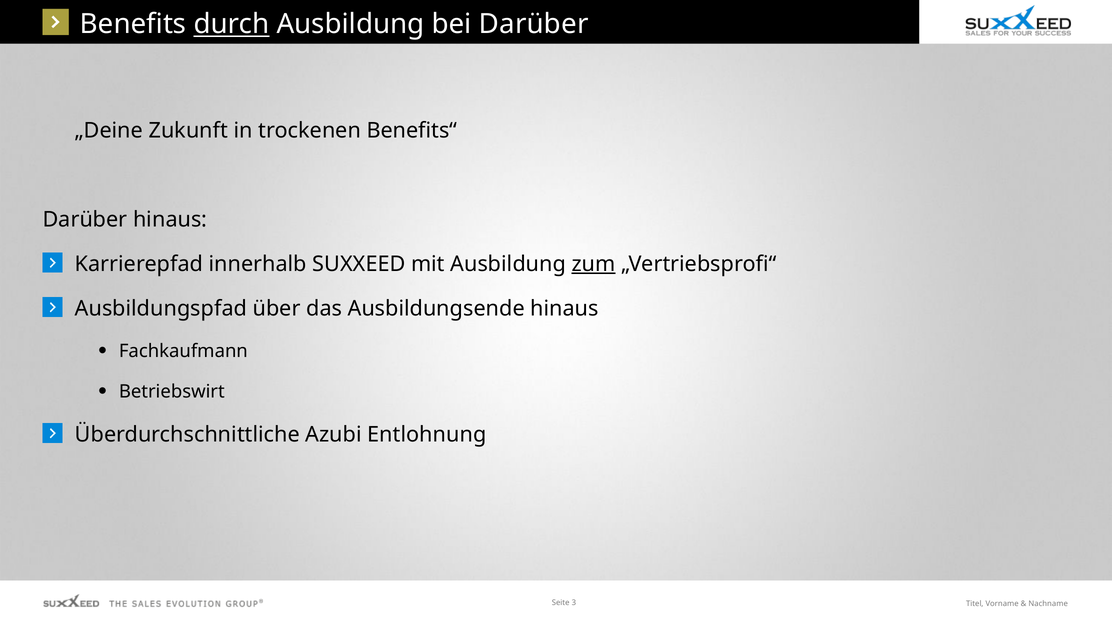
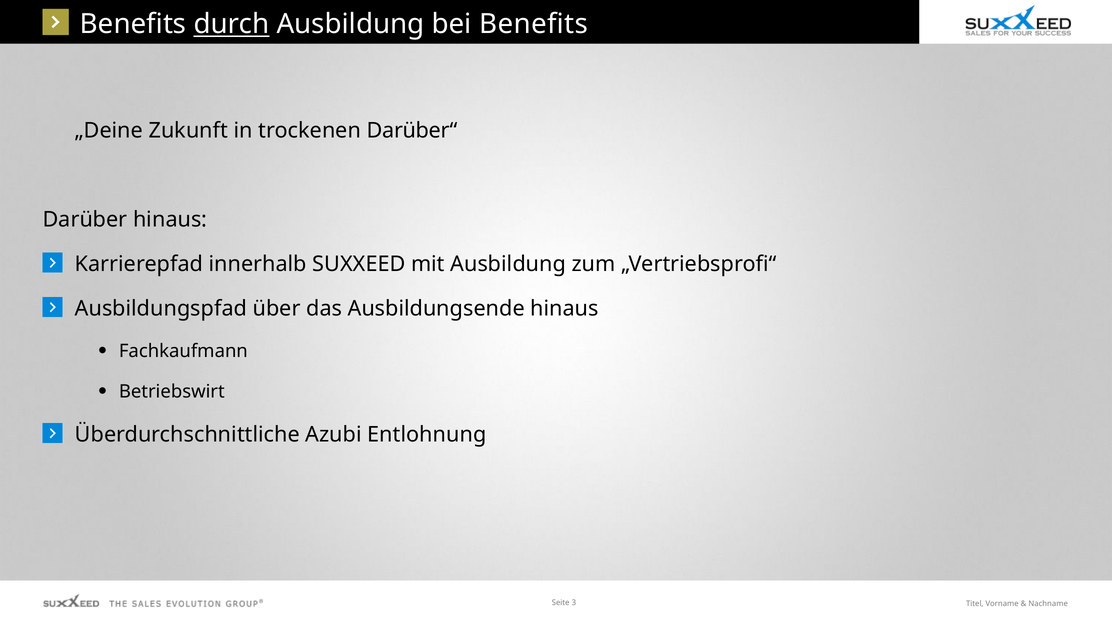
bei Darüber: Darüber -> Benefits
Benefits“: Benefits“ -> Darüber“
zum underline: present -> none
